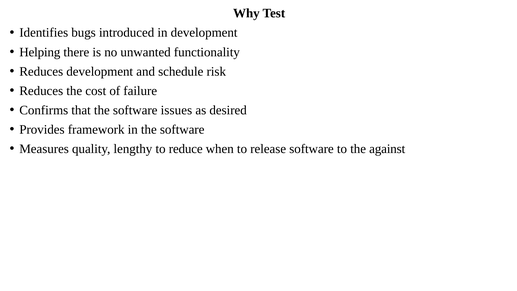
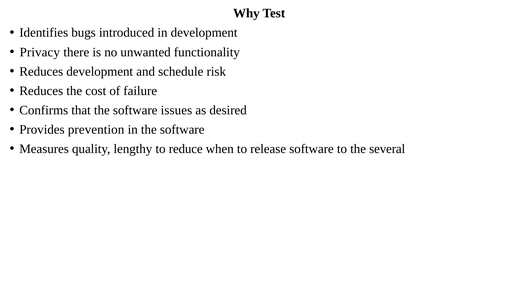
Helping: Helping -> Privacy
framework: framework -> prevention
against: against -> several
